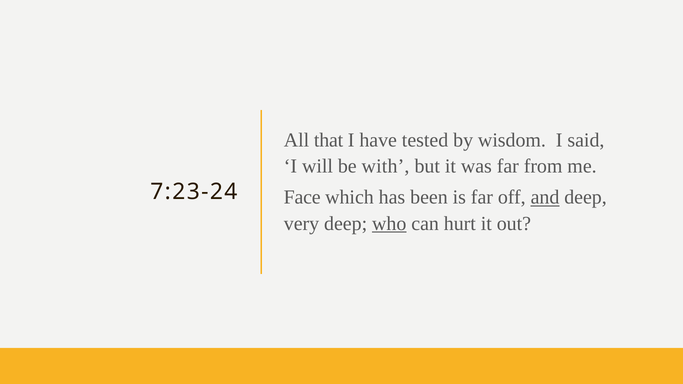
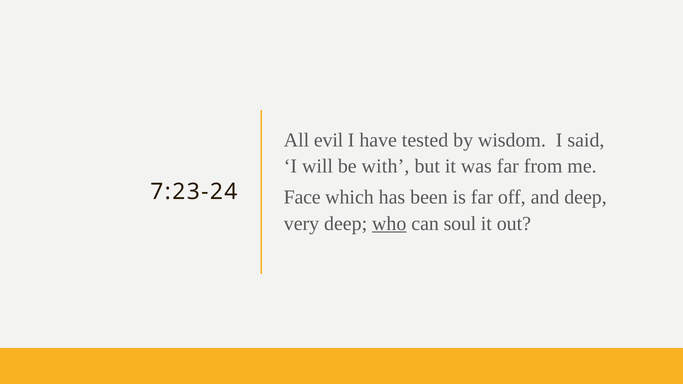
that: that -> evil
and underline: present -> none
hurt: hurt -> soul
